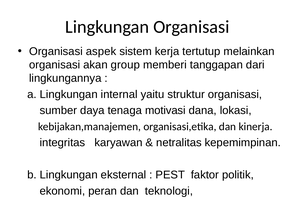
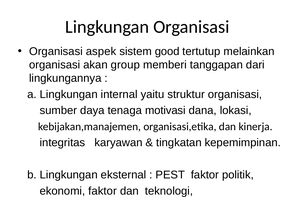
kerja: kerja -> good
netralitas: netralitas -> tingkatan
ekonomi peran: peran -> faktor
